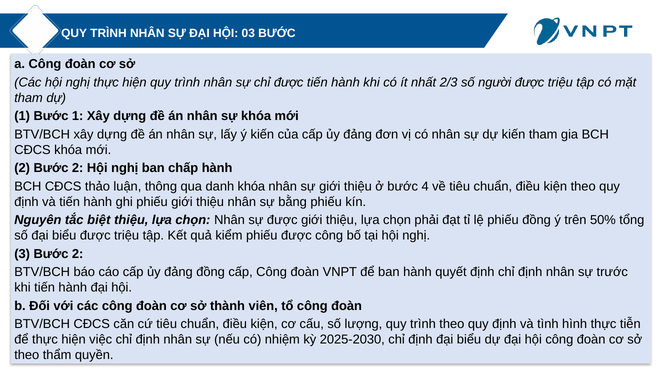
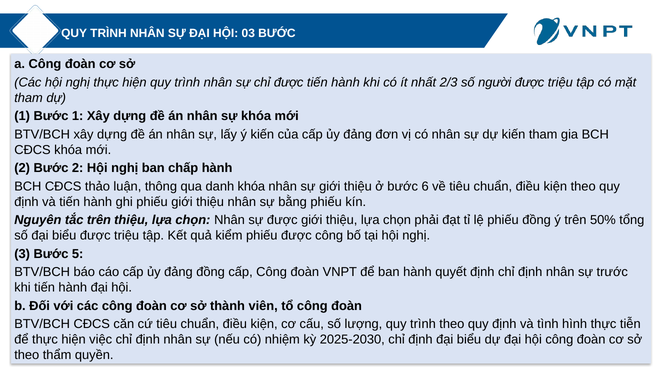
4: 4 -> 6
tắc biệt: biệt -> trên
3 Bước 2: 2 -> 5
